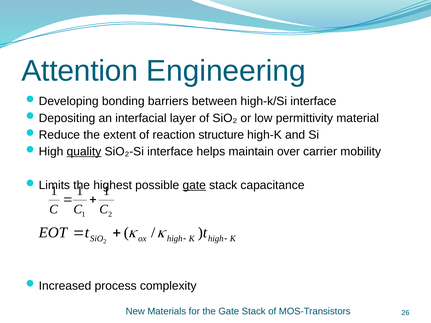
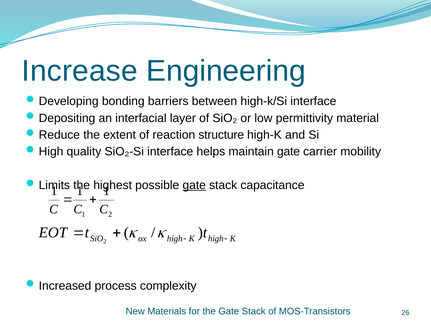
Attention: Attention -> Increase
quality underline: present -> none
maintain over: over -> gate
